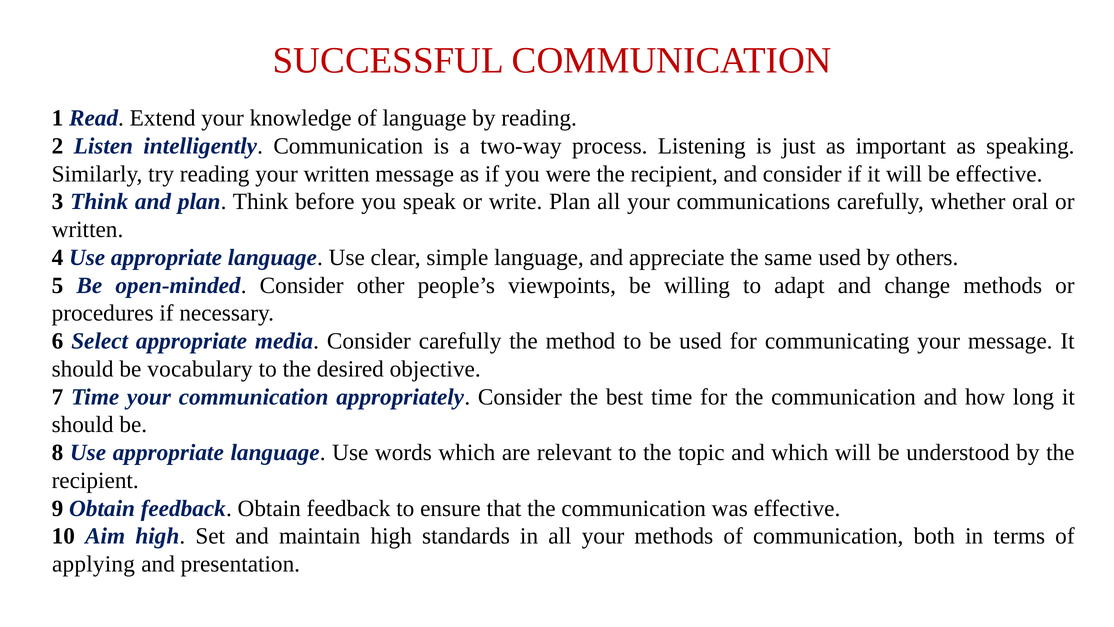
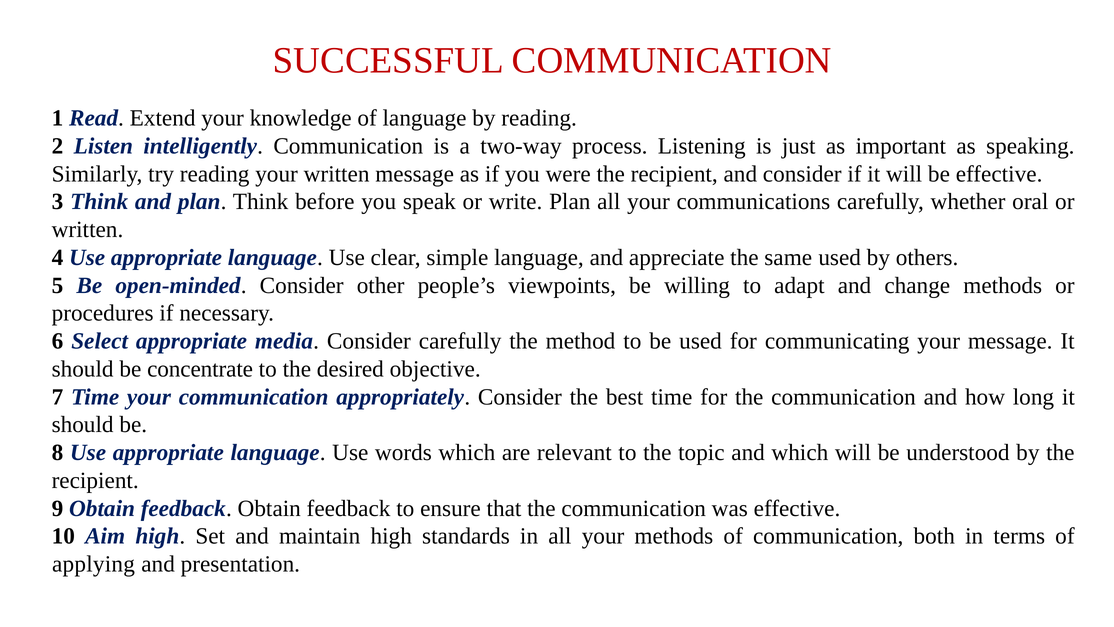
vocabulary: vocabulary -> concentrate
